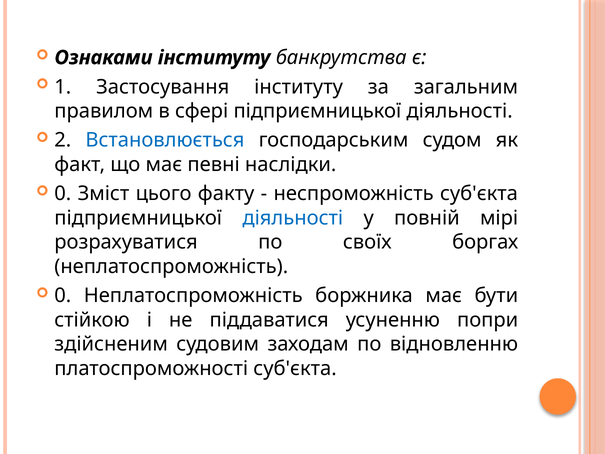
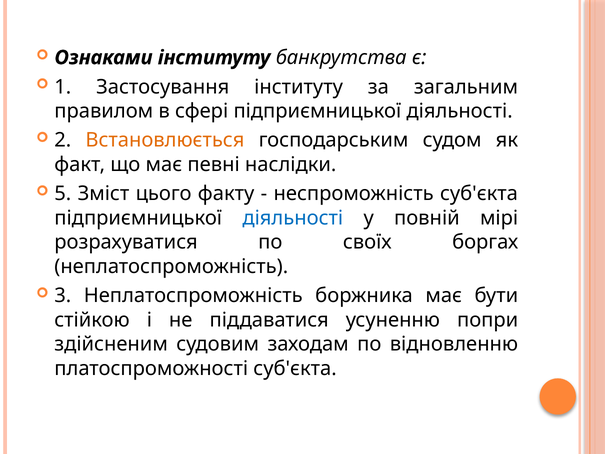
Встановлюється colour: blue -> orange
0 at (63, 194): 0 -> 5
0 at (63, 296): 0 -> 3
